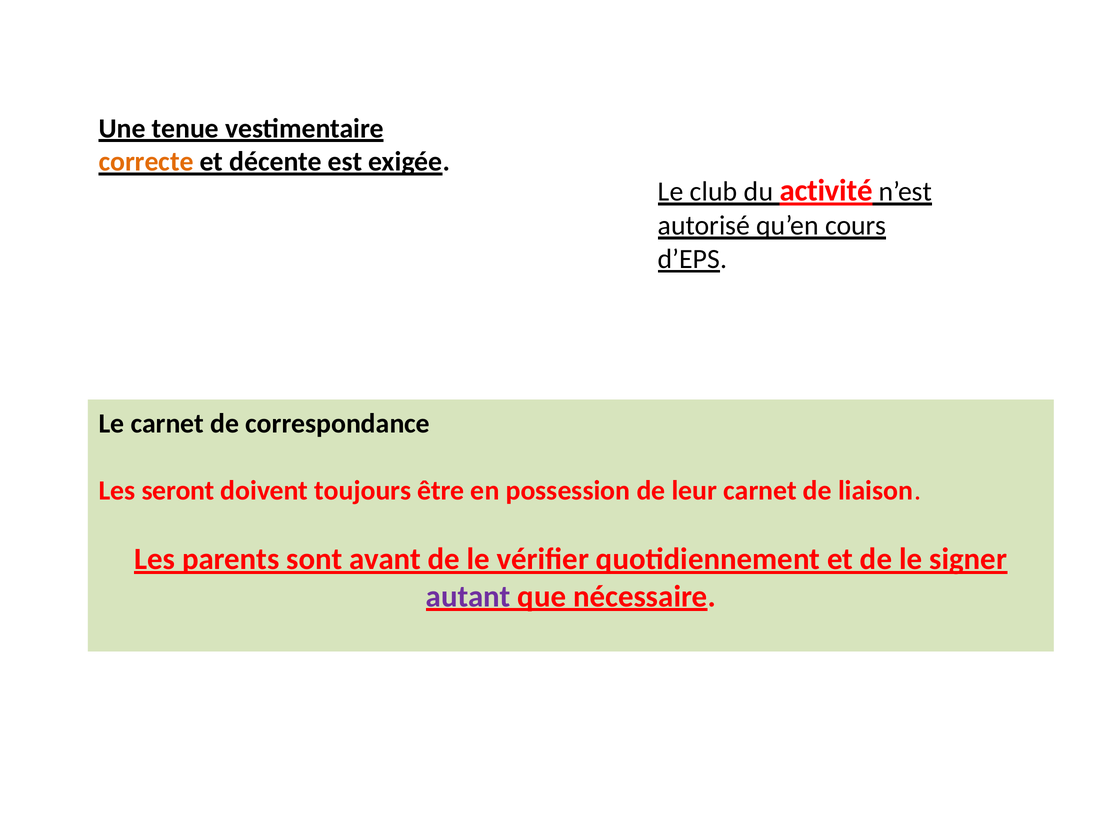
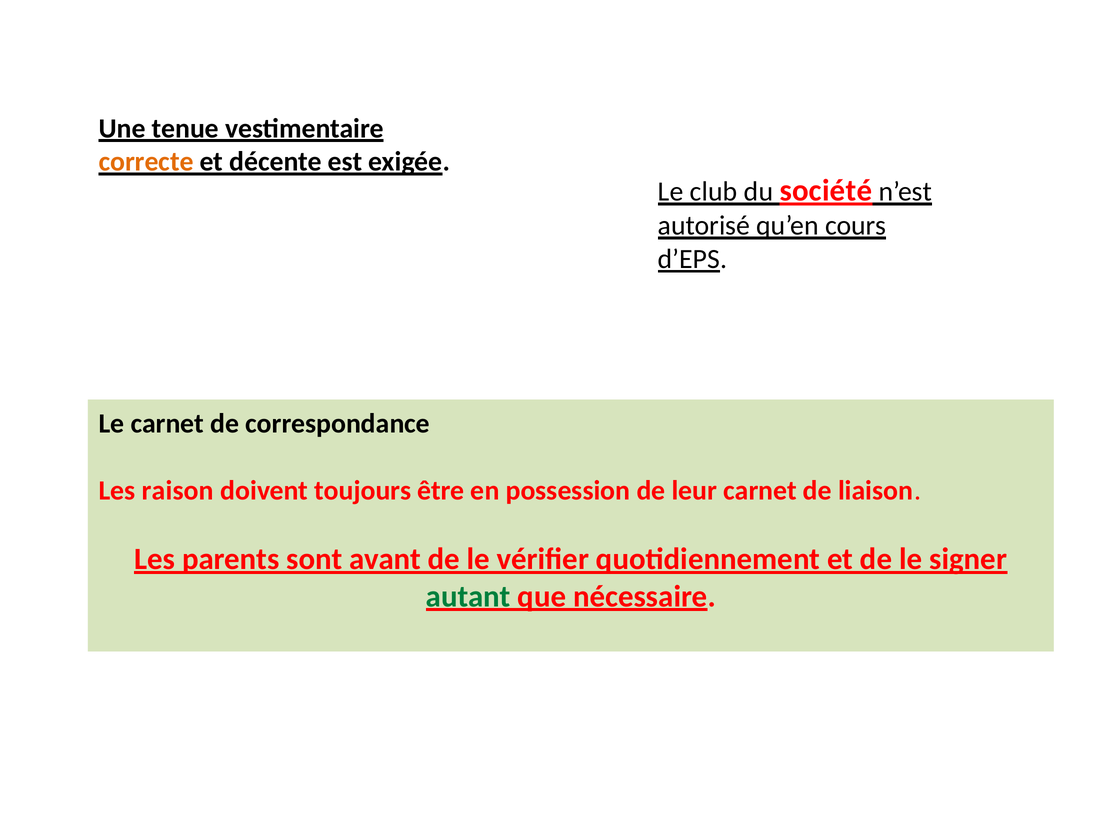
activité: activité -> société
seront: seront -> raison
autant colour: purple -> green
